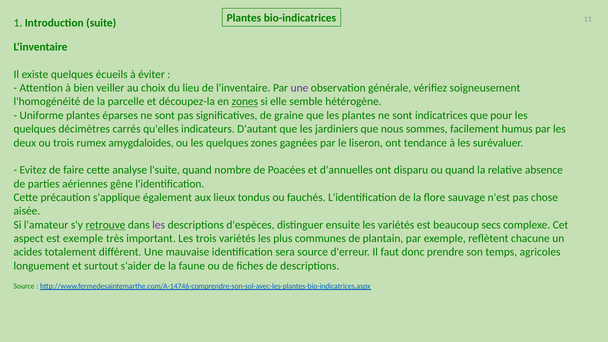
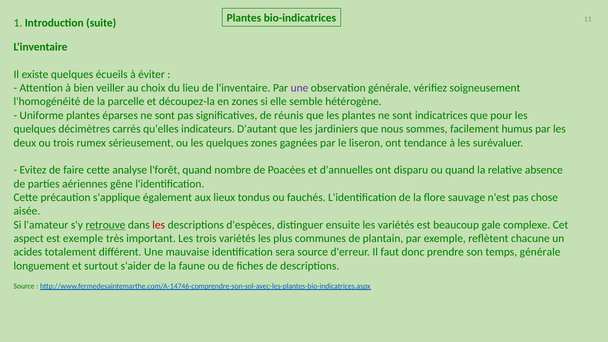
zones at (245, 102) underline: present -> none
graine: graine -> réunis
amygdaloides: amygdaloides -> sérieusement
l'suite: l'suite -> l'forêt
les at (159, 225) colour: purple -> red
secs: secs -> gale
temps agricoles: agricoles -> générale
